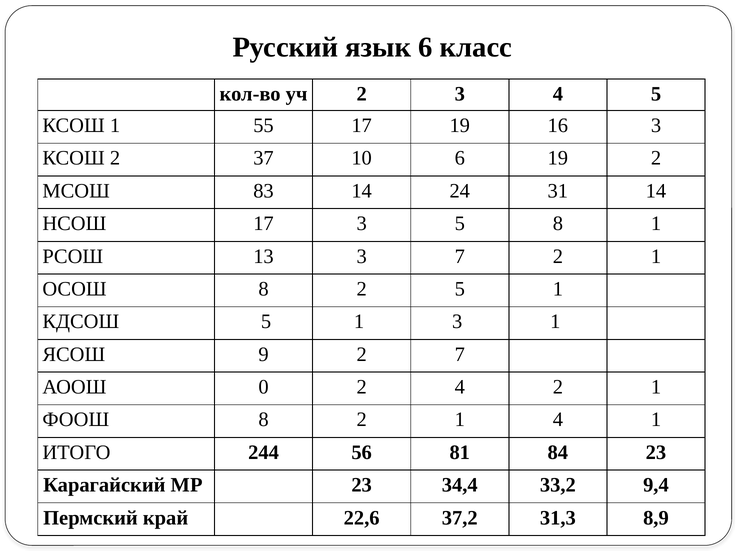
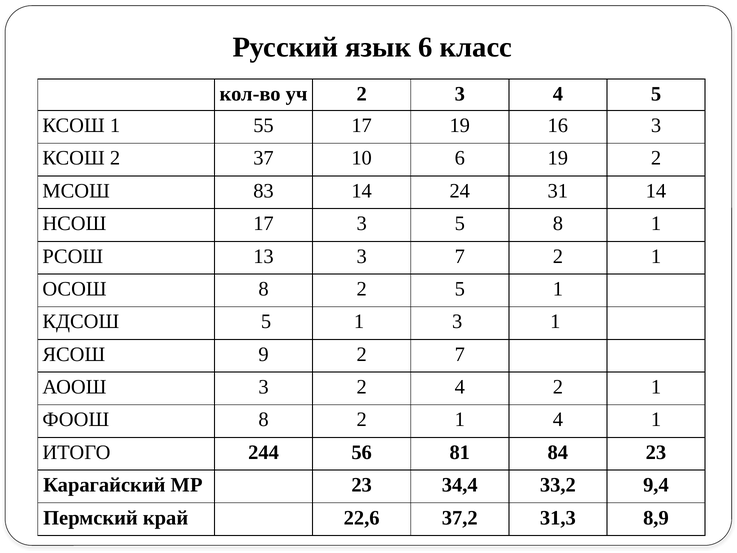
АООШ 0: 0 -> 3
